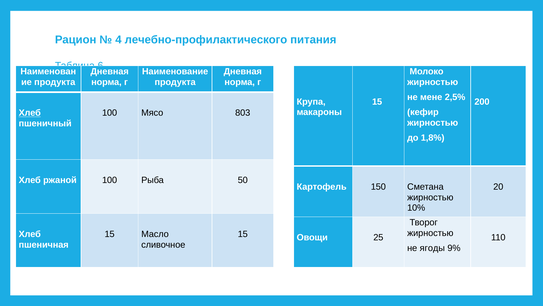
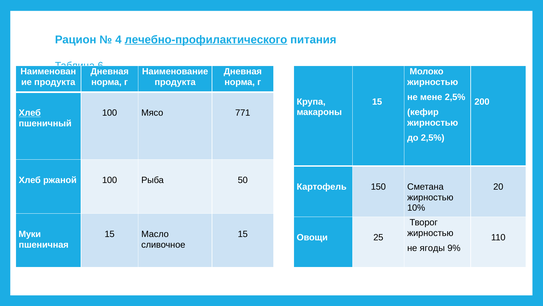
лечебно-профилактического underline: none -> present
803: 803 -> 771
до 1,8%: 1,8% -> 2,5%
Хлеб at (30, 234): Хлеб -> Муки
